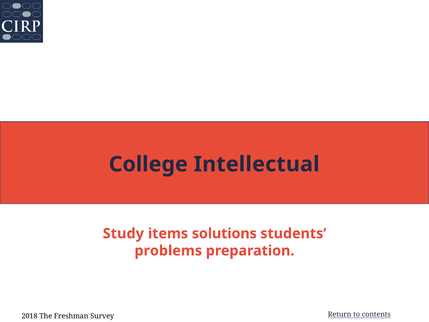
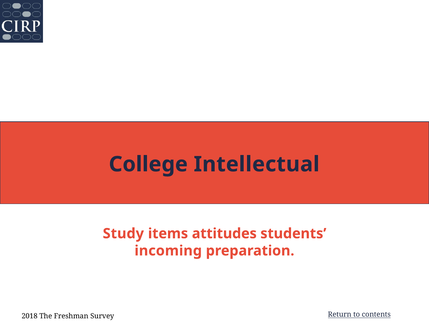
solutions: solutions -> attitudes
problems: problems -> incoming
